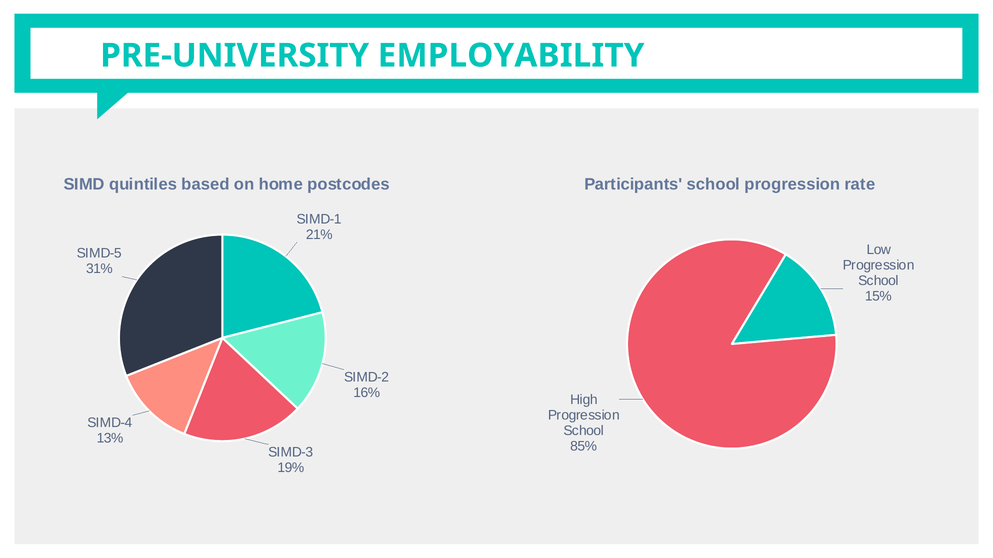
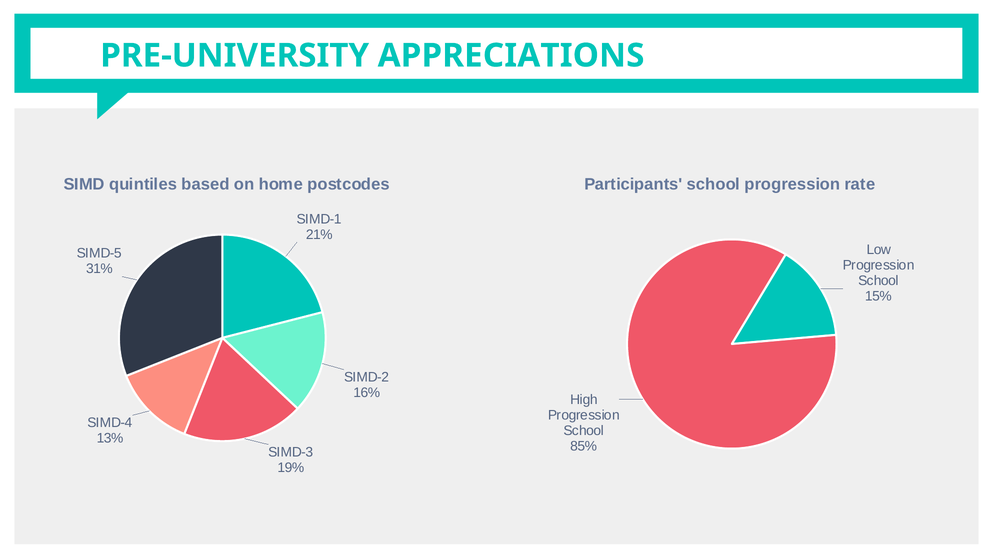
EMPLOYABILITY: EMPLOYABILITY -> APPRECIATIONS
